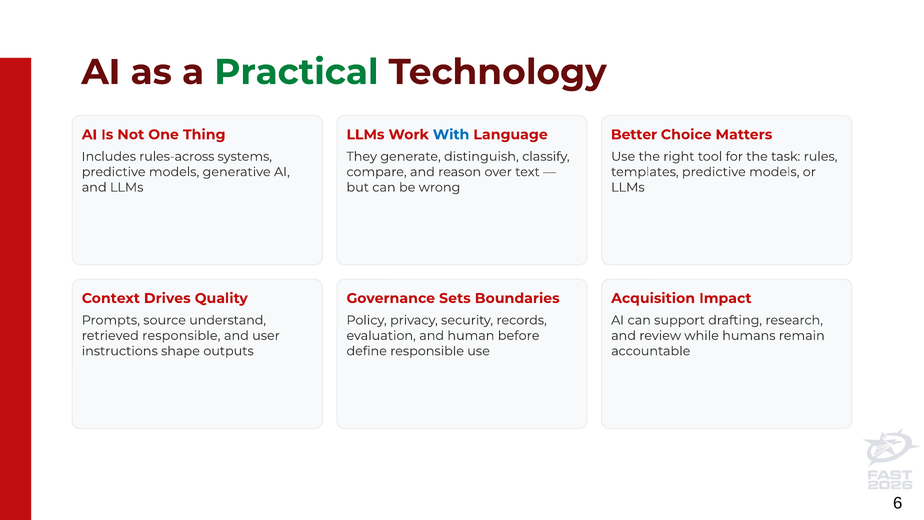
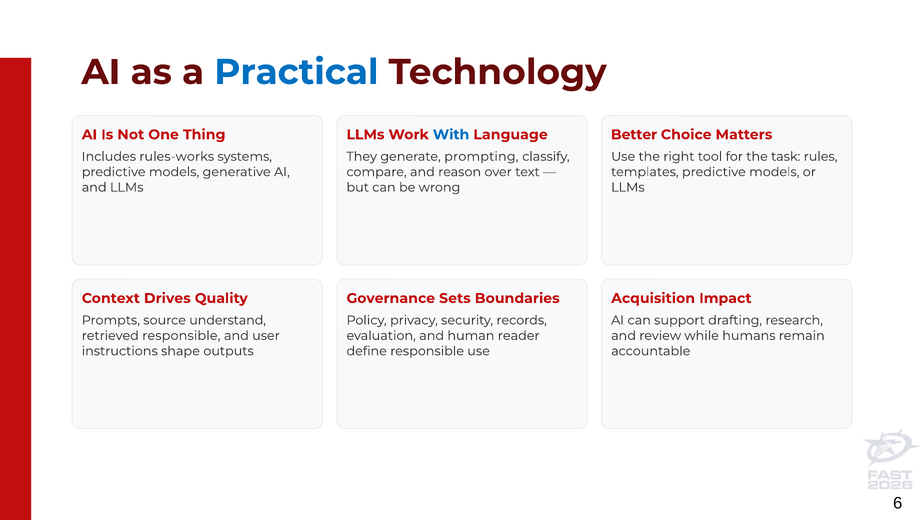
Practical colour: green -> blue
rules-across: rules-across -> rules-works
distinguish: distinguish -> prompting
before: before -> reader
